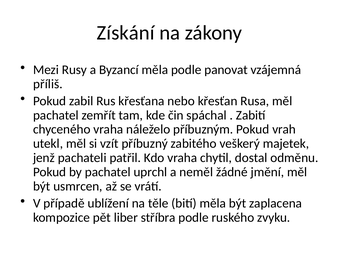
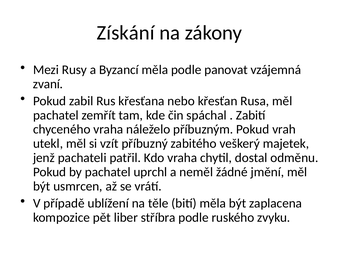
příliš: příliš -> zvaní
